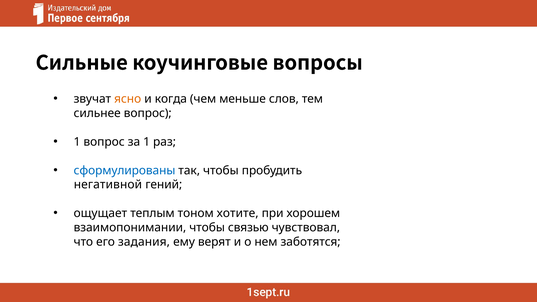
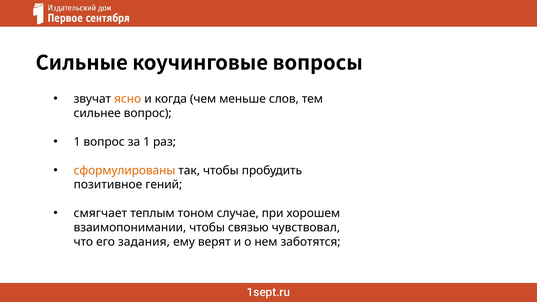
сформулированы colour: blue -> orange
негативной: негативной -> позитивное
ощущает: ощущает -> смягчает
хотите: хотите -> случае
